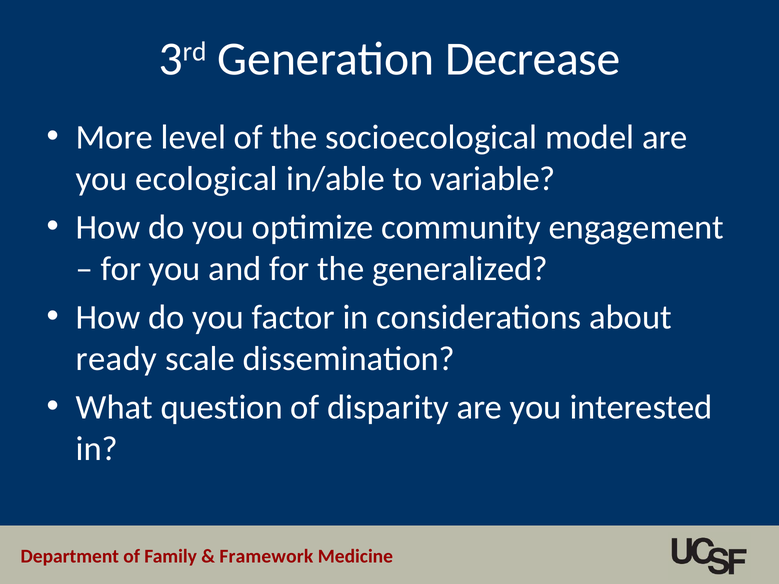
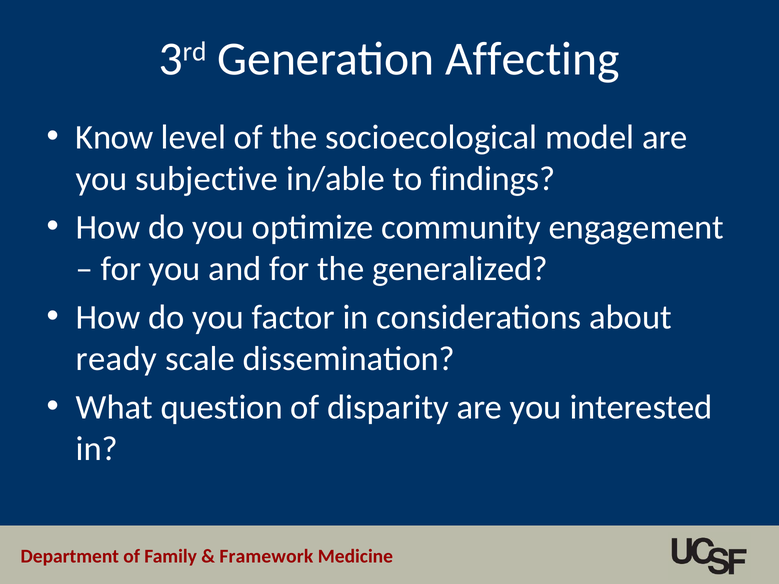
Decrease: Decrease -> Affecting
More: More -> Know
ecological: ecological -> subjective
variable: variable -> findings
